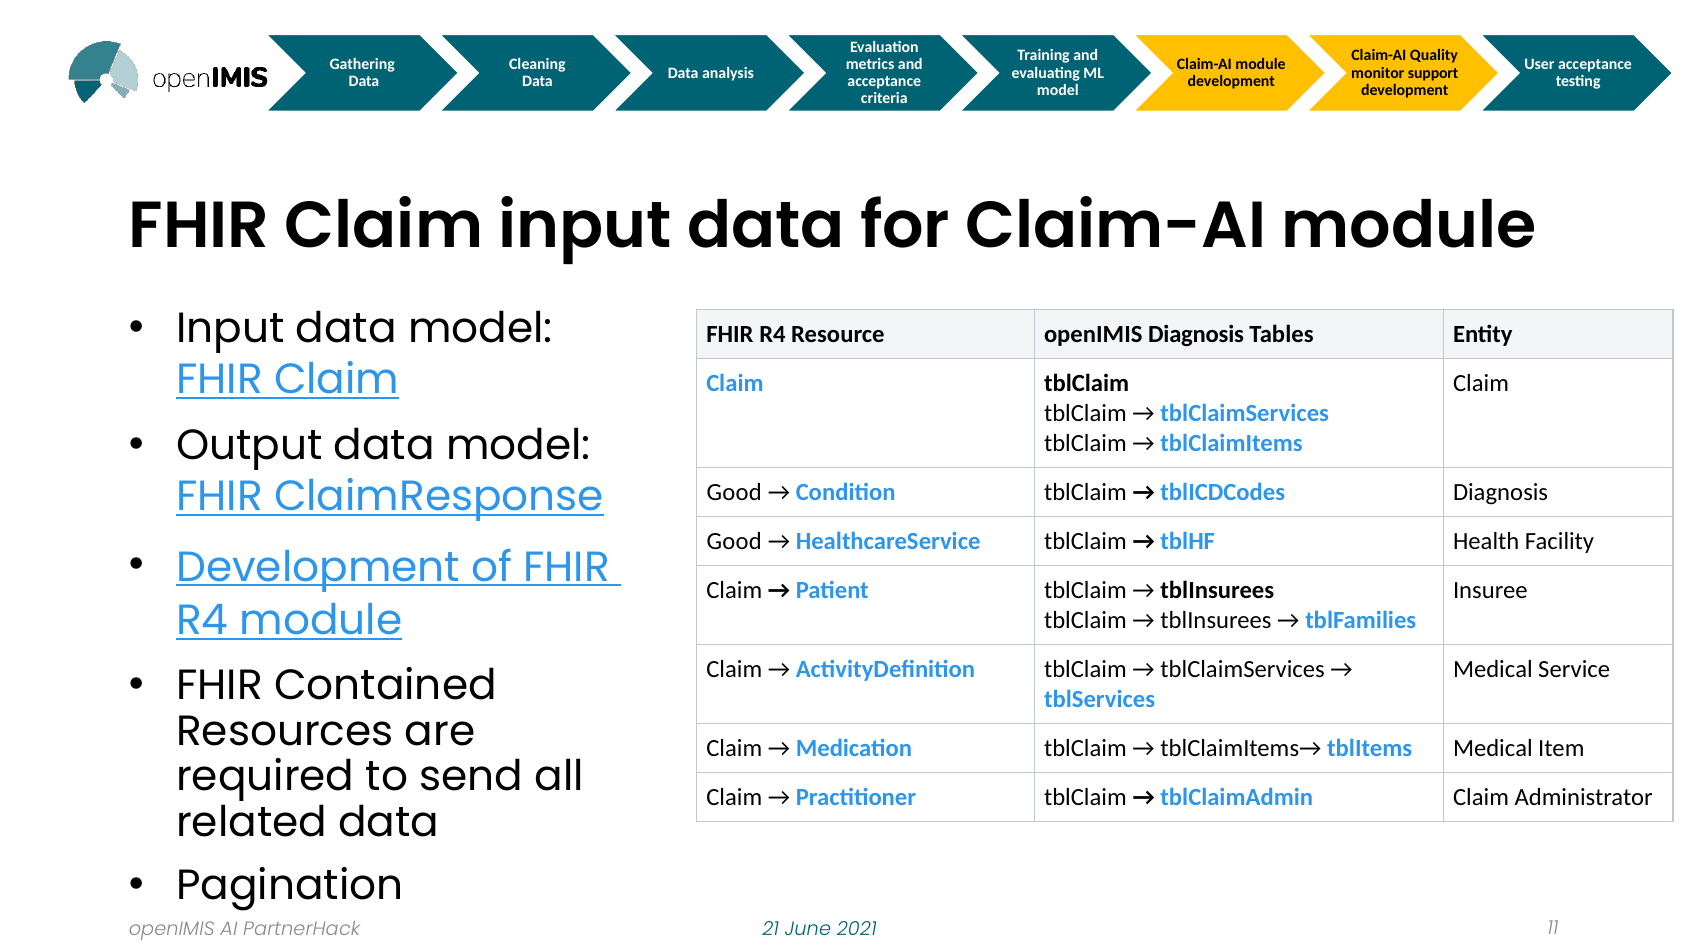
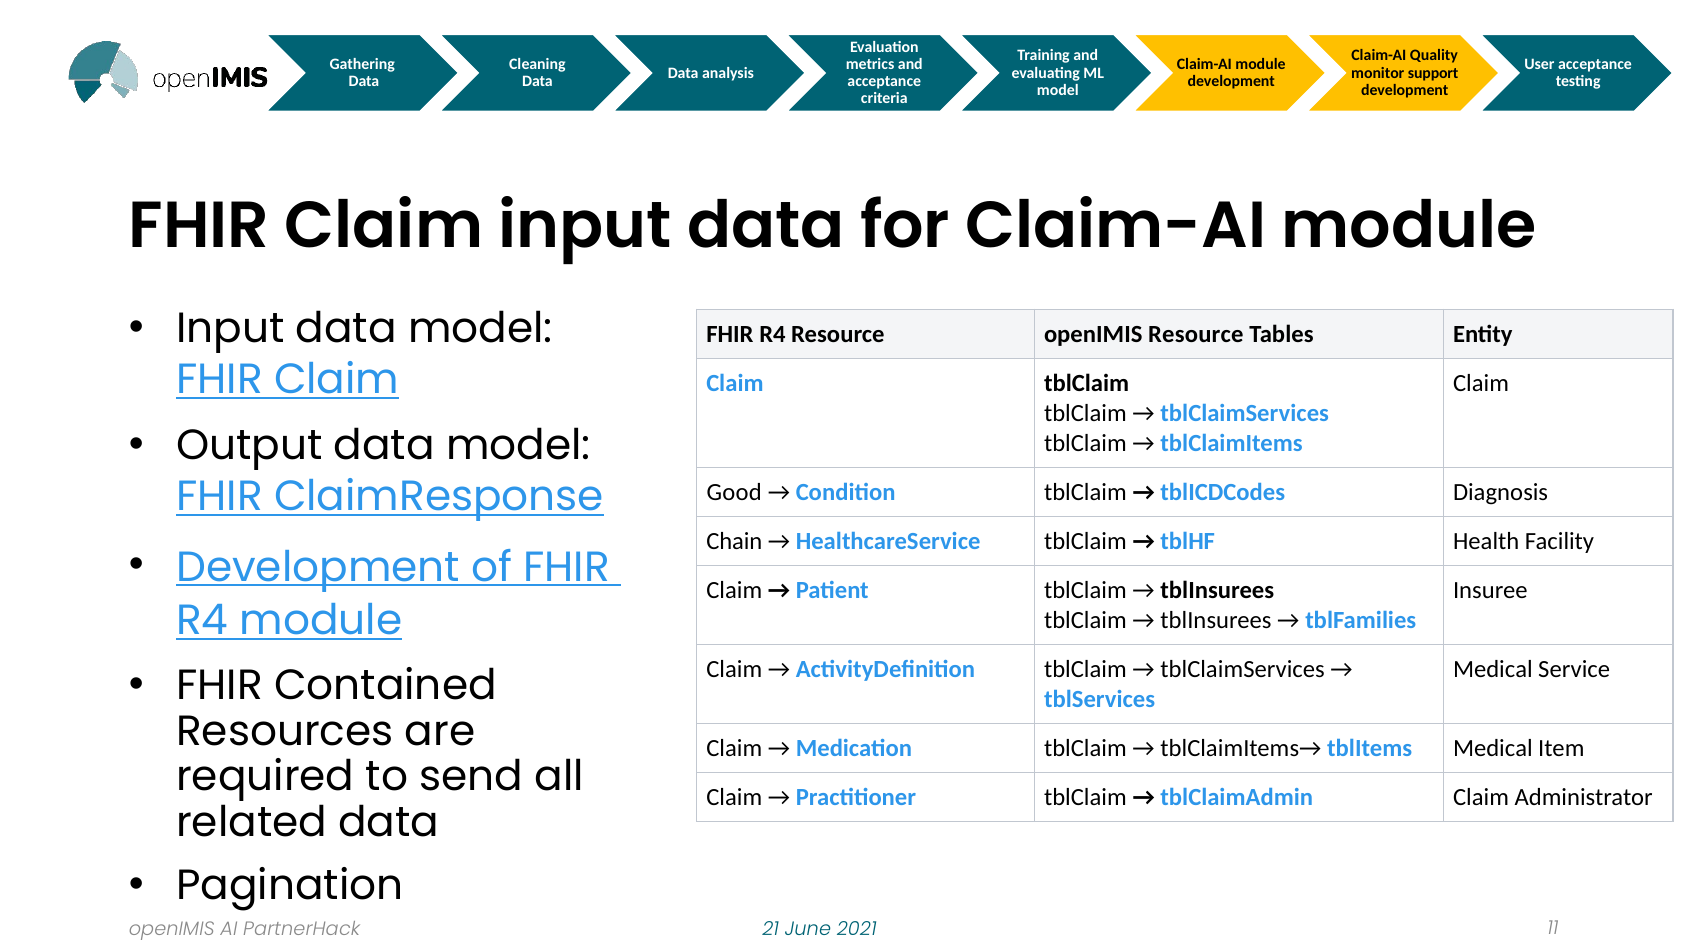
openIMIS Diagnosis: Diagnosis -> Resource
Good at (734, 541): Good -> Chain
